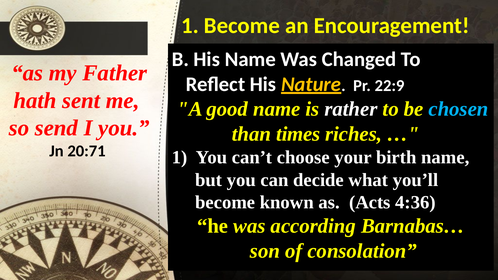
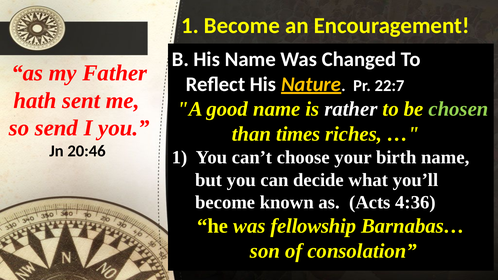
22:9: 22:9 -> 22:7
chosen colour: light blue -> light green
20:71: 20:71 -> 20:46
according: according -> fellowship
